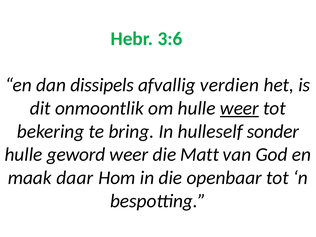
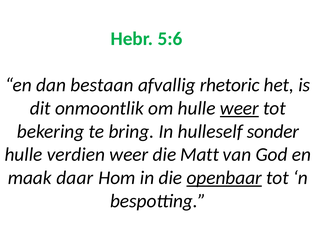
3:6: 3:6 -> 5:6
dissipels: dissipels -> bestaan
verdien: verdien -> rhetoric
geword: geword -> verdien
openbaar underline: none -> present
